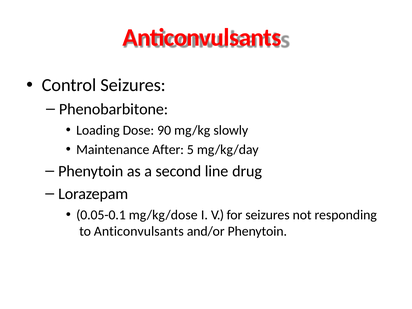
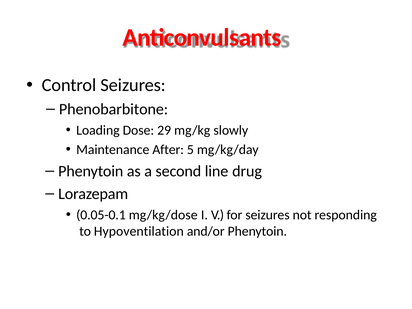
90: 90 -> 29
to Anticonvulsants: Anticonvulsants -> Hypoventilation
